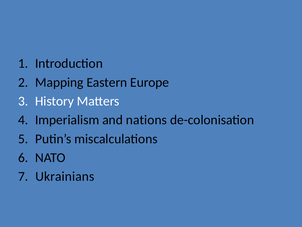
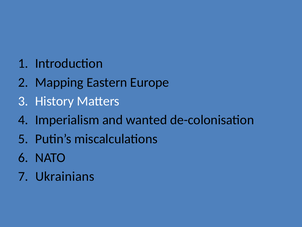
nations: nations -> wanted
